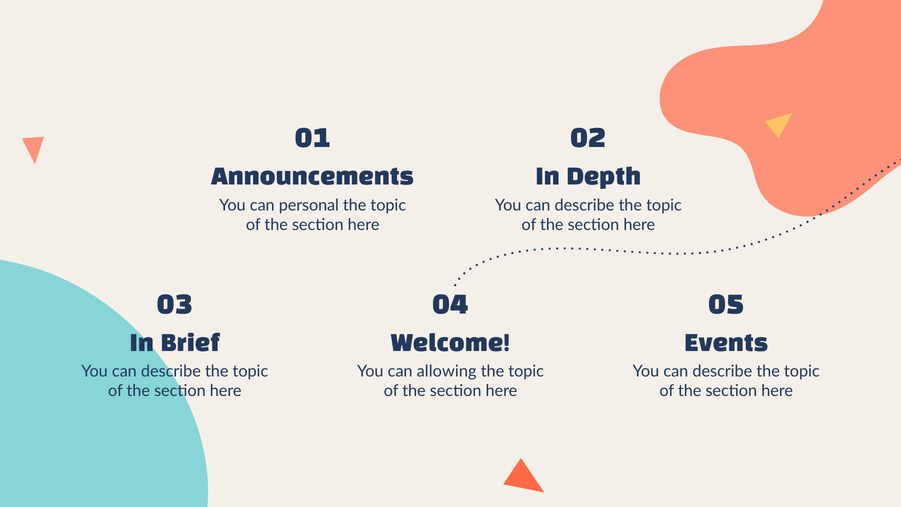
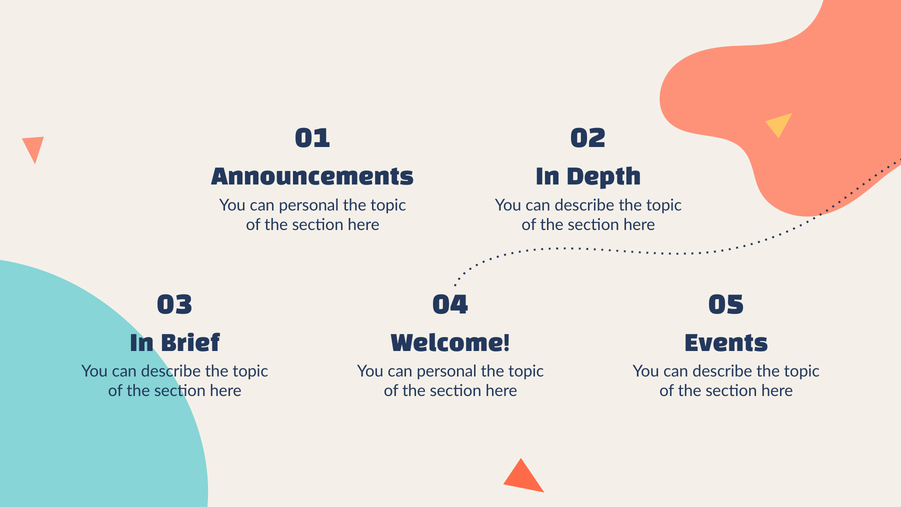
allowing at (447, 371): allowing -> personal
